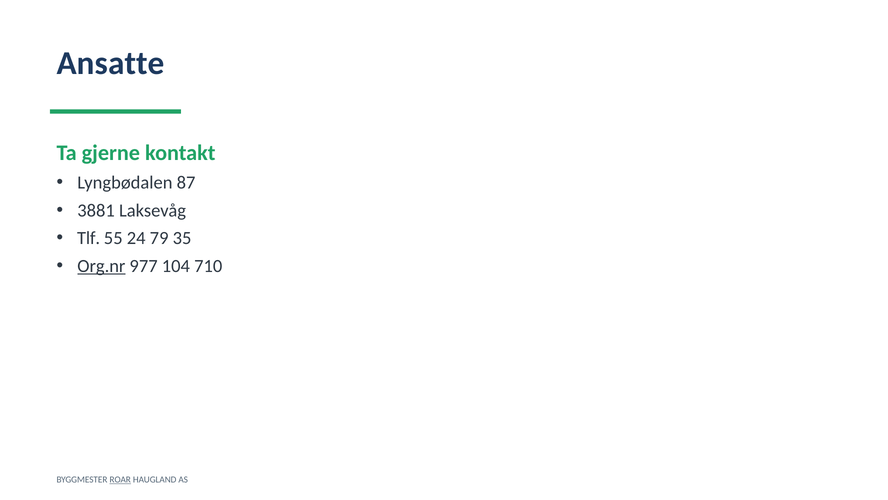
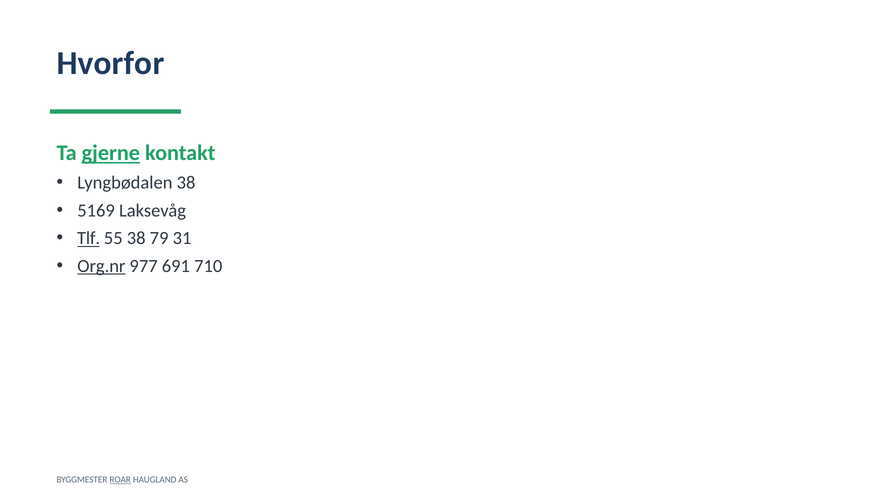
Ansatte: Ansatte -> Hvorfor
gjerne underline: none -> present
Lyngbødalen 87: 87 -> 38
3881: 3881 -> 5169
Tlf underline: none -> present
55 24: 24 -> 38
35: 35 -> 31
104: 104 -> 691
